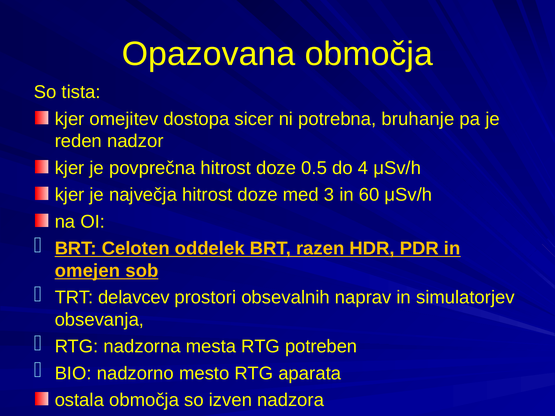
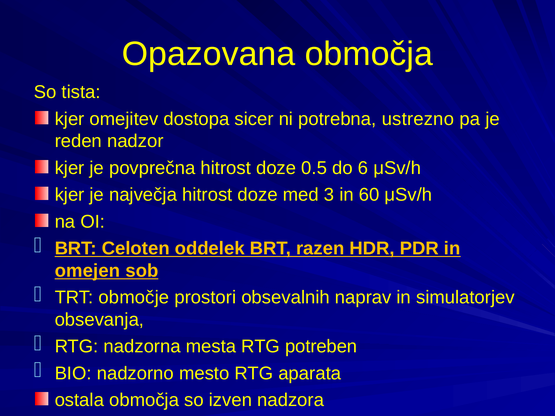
bruhanje: bruhanje -> ustrezno
4: 4 -> 6
delavcev: delavcev -> območje
